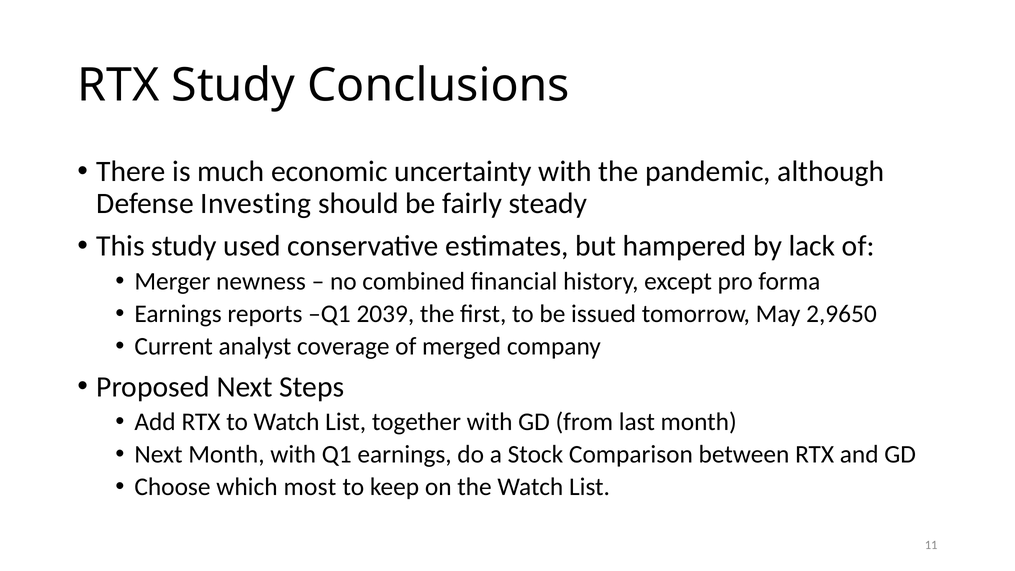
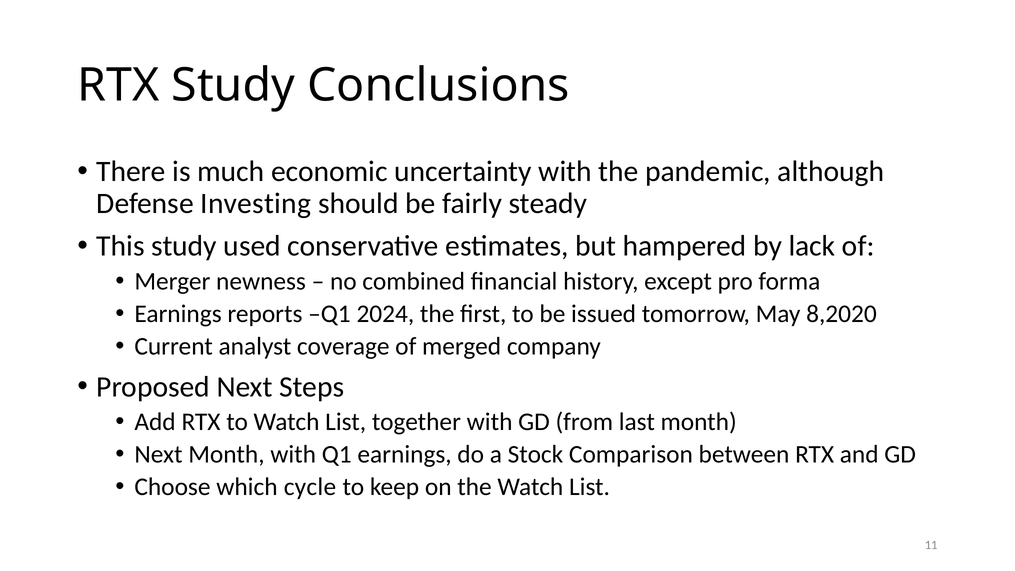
2039: 2039 -> 2024
2,9650: 2,9650 -> 8,2020
most: most -> cycle
